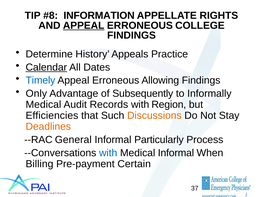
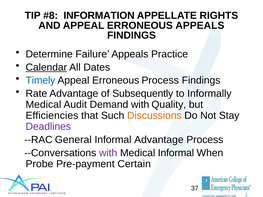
APPEAL at (84, 25) underline: present -> none
ERRONEOUS COLLEGE: COLLEGE -> APPEALS
History: History -> Failure
Erroneous Allowing: Allowing -> Process
Only: Only -> Rate
Records: Records -> Demand
Region: Region -> Quality
Deadlines colour: orange -> purple
Informal Particularly: Particularly -> Advantage
with at (108, 153) colour: blue -> purple
Billing: Billing -> Probe
